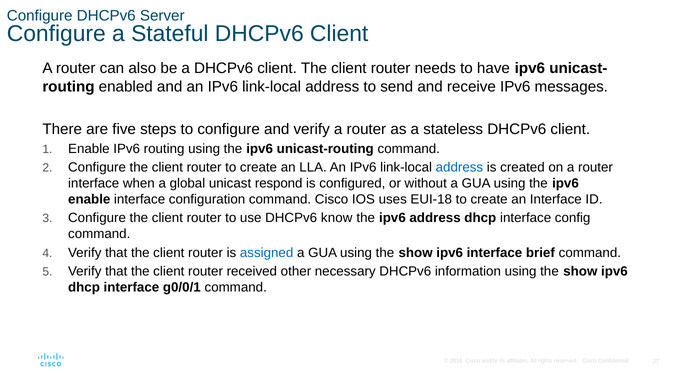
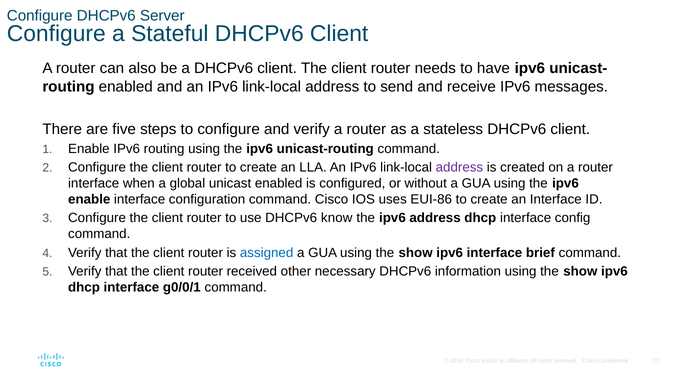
address at (459, 168) colour: blue -> purple
unicast respond: respond -> enabled
EUI-18: EUI-18 -> EUI-86
